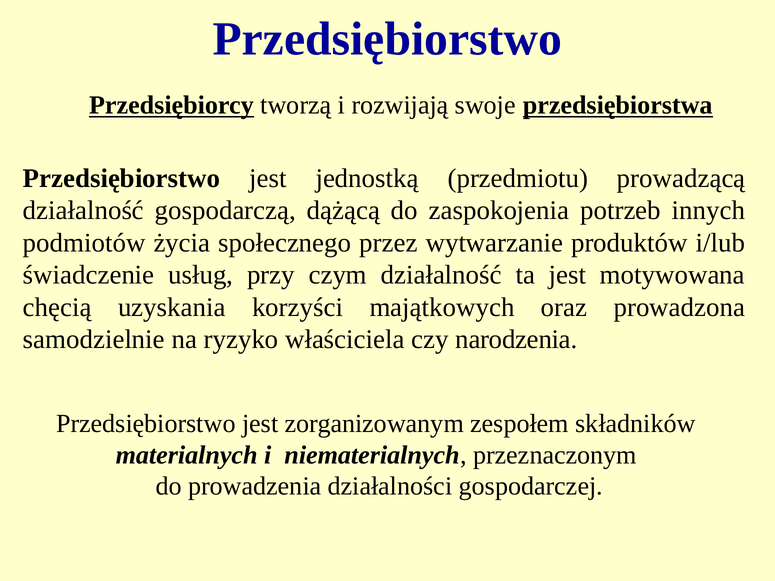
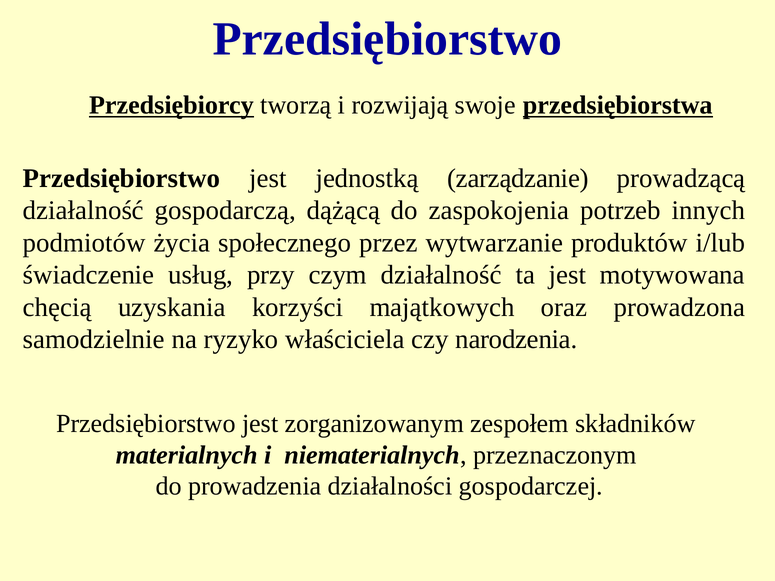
przedmiotu: przedmiotu -> zarządzanie
